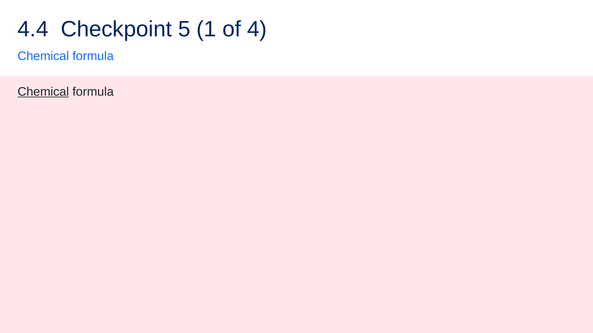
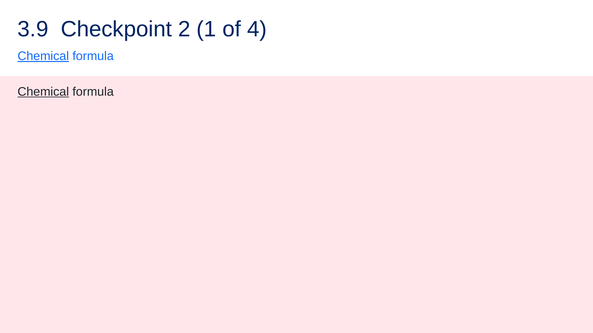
4.4: 4.4 -> 3.9
5: 5 -> 2
Chemical at (43, 56) underline: none -> present
